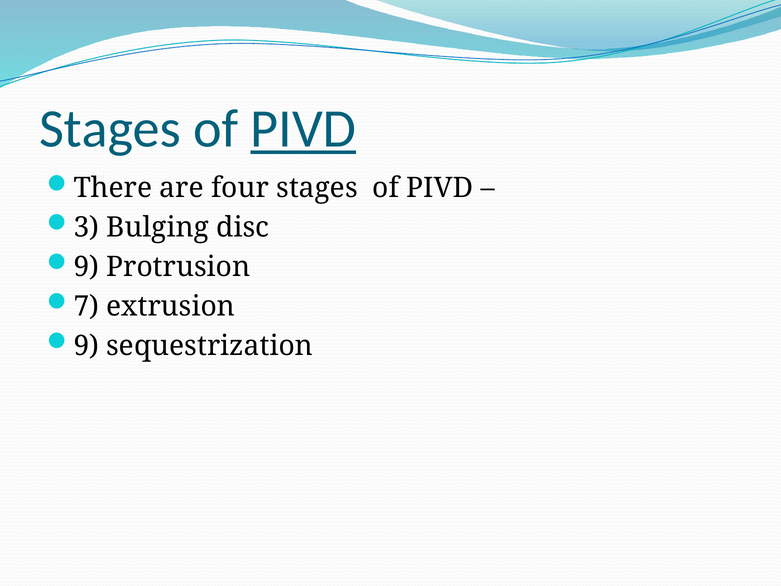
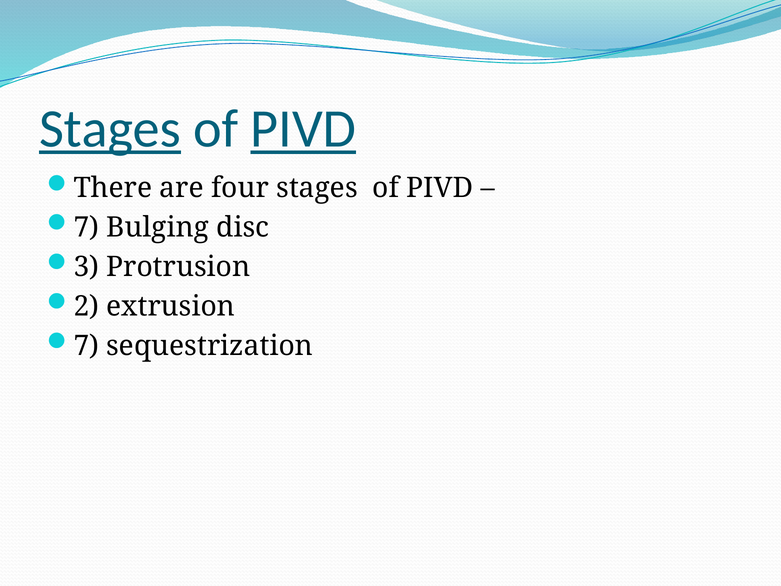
Stages at (110, 129) underline: none -> present
3 at (86, 227): 3 -> 7
9 at (86, 267): 9 -> 3
7: 7 -> 2
9 at (86, 346): 9 -> 7
